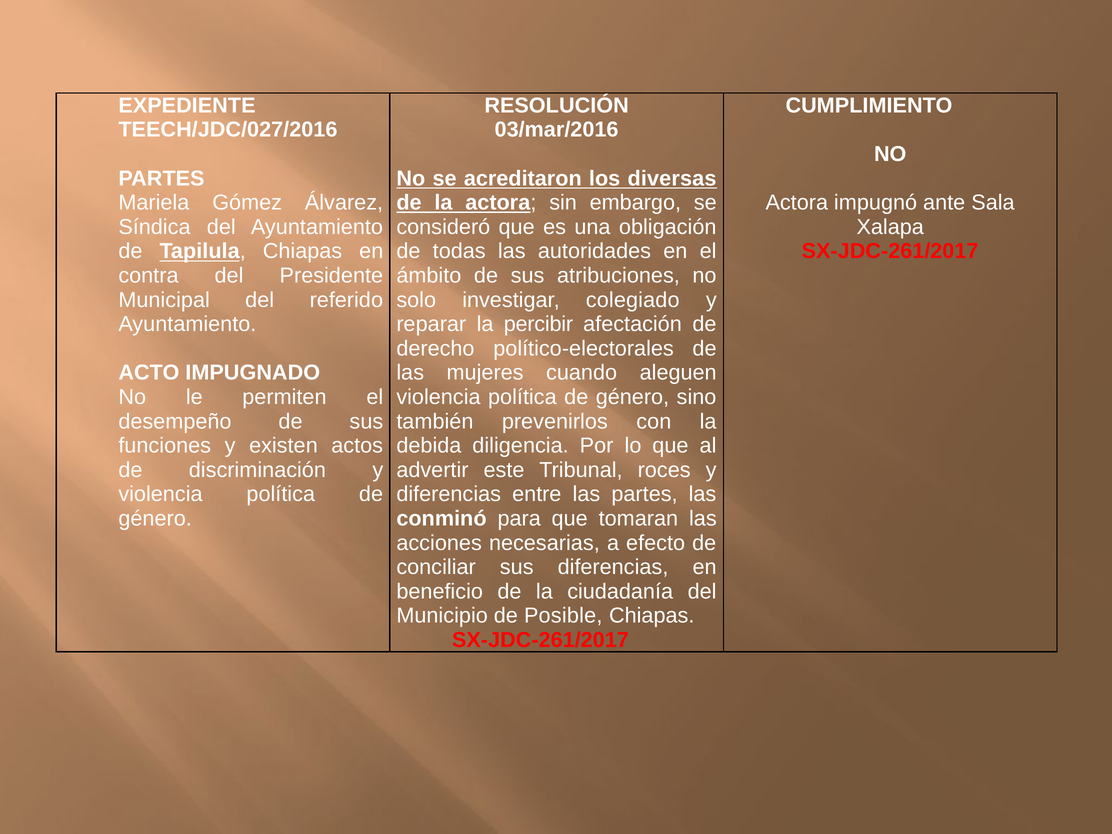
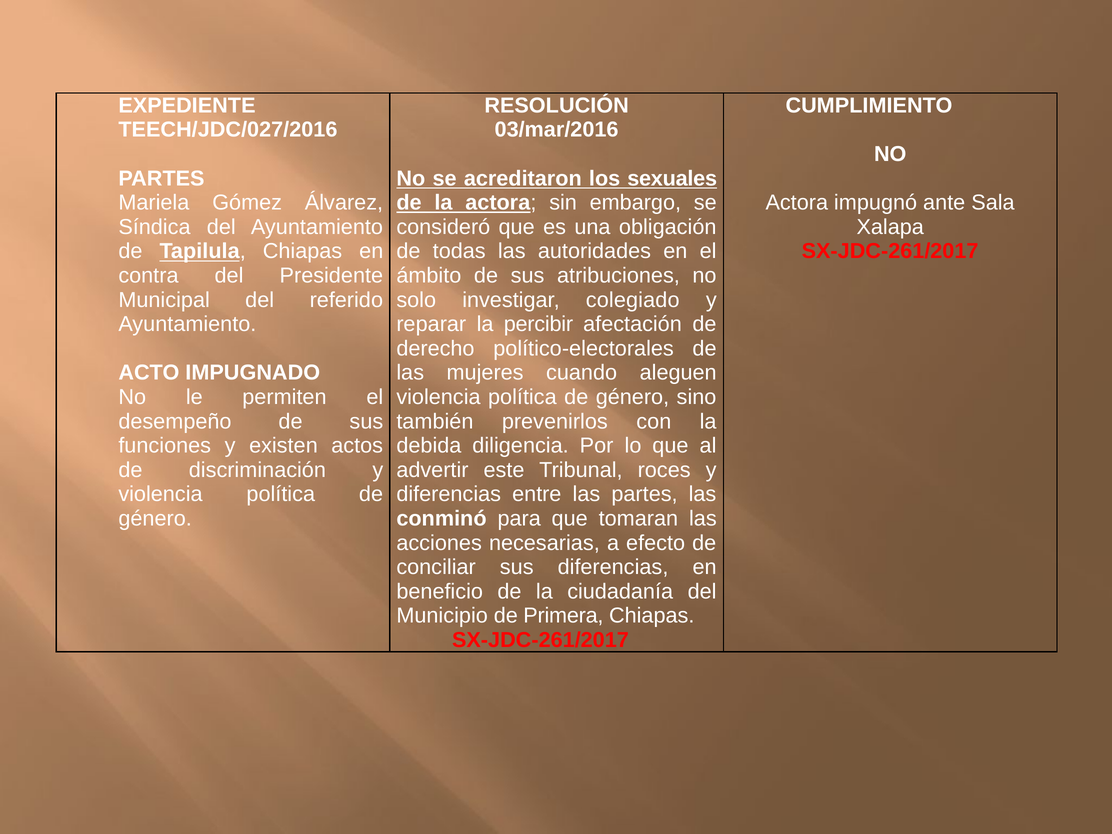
diversas: diversas -> sexuales
Posible: Posible -> Primera
